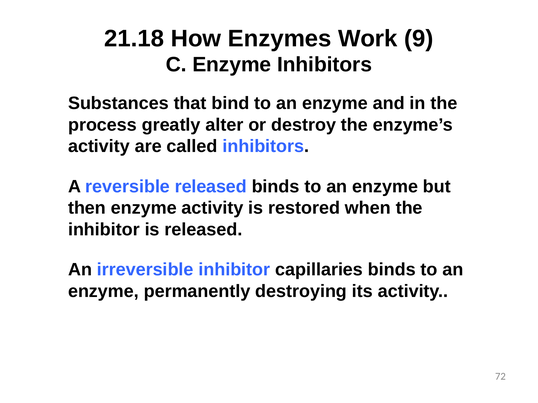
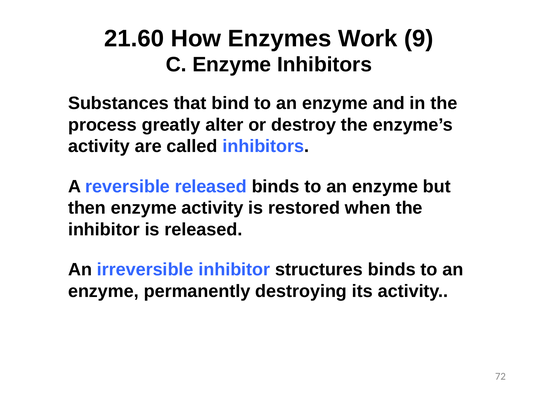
21.18: 21.18 -> 21.60
capillaries: capillaries -> structures
